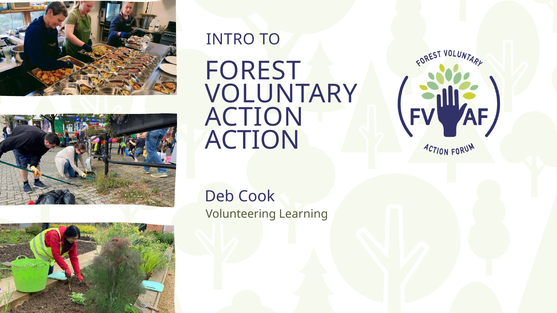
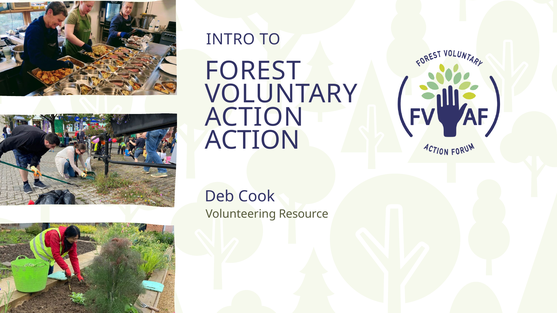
Learning: Learning -> Resource
